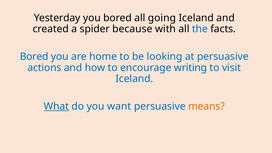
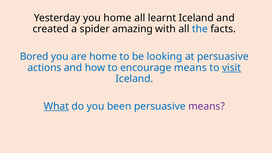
you bored: bored -> home
going: going -> learnt
because: because -> amazing
encourage writing: writing -> means
visit underline: none -> present
want: want -> been
means at (207, 106) colour: orange -> purple
